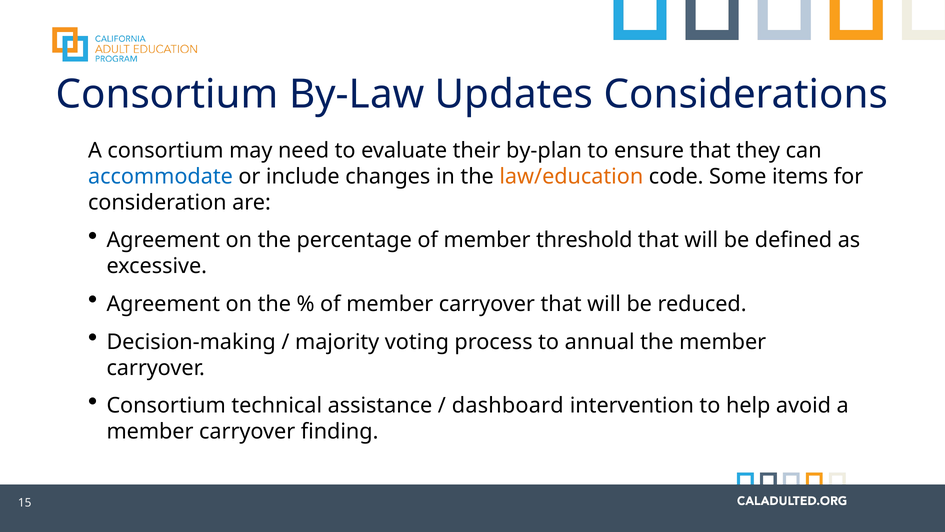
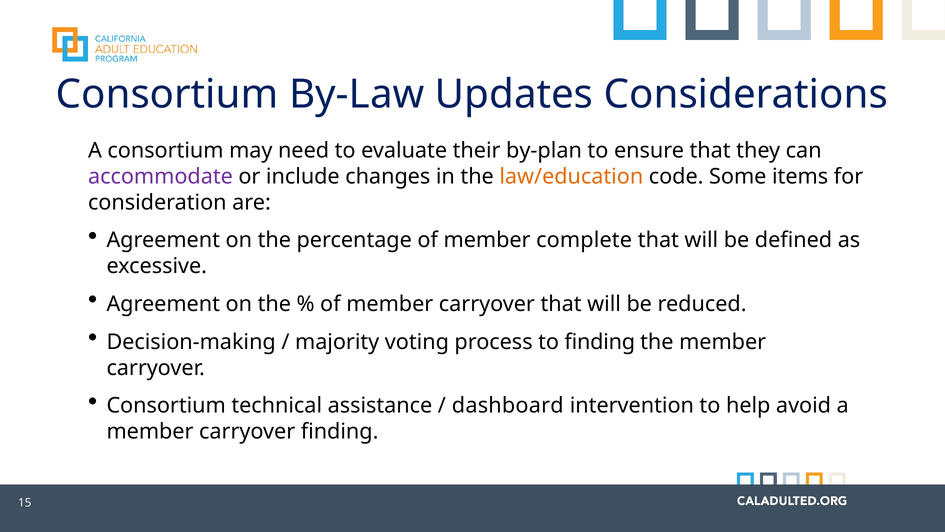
accommodate colour: blue -> purple
threshold: threshold -> complete
to annual: annual -> finding
